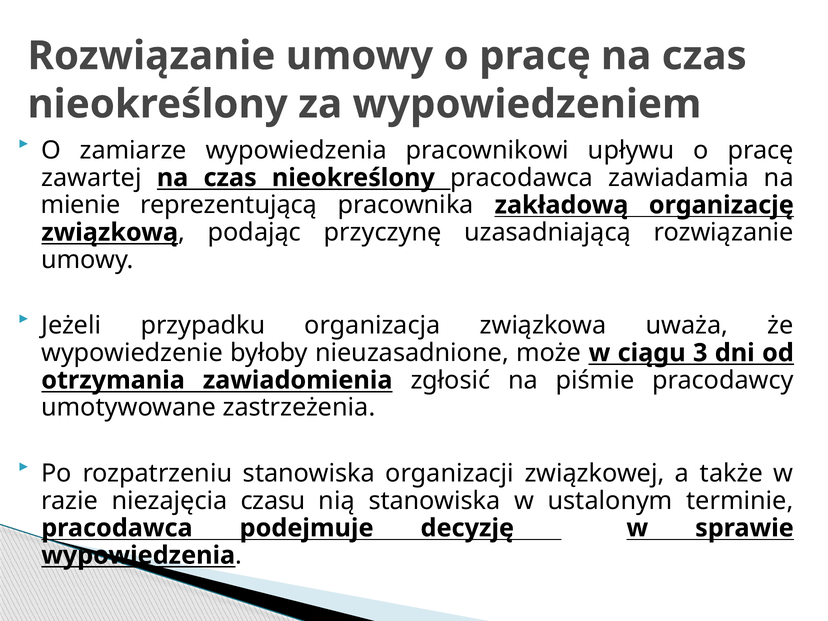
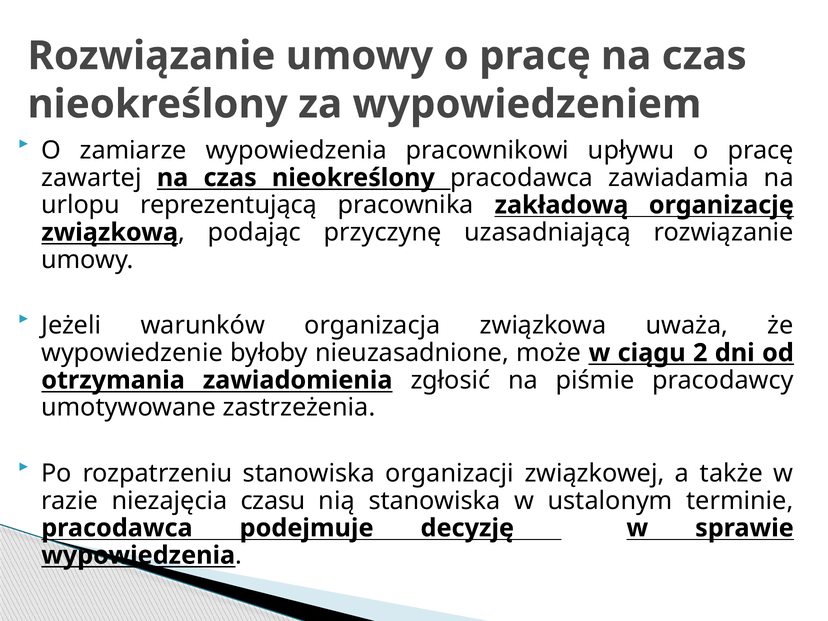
mienie: mienie -> urlopu
przypadku: przypadku -> warunków
3: 3 -> 2
